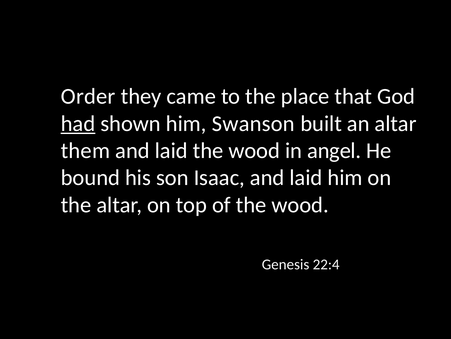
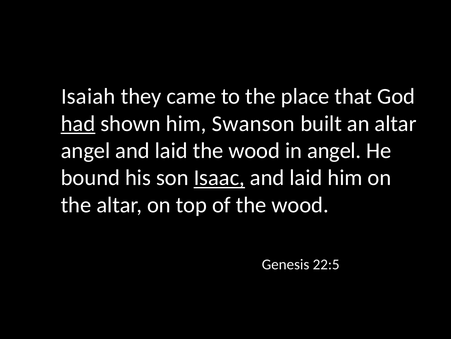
Order: Order -> Isaiah
them at (85, 150): them -> angel
Isaac underline: none -> present
22:4: 22:4 -> 22:5
